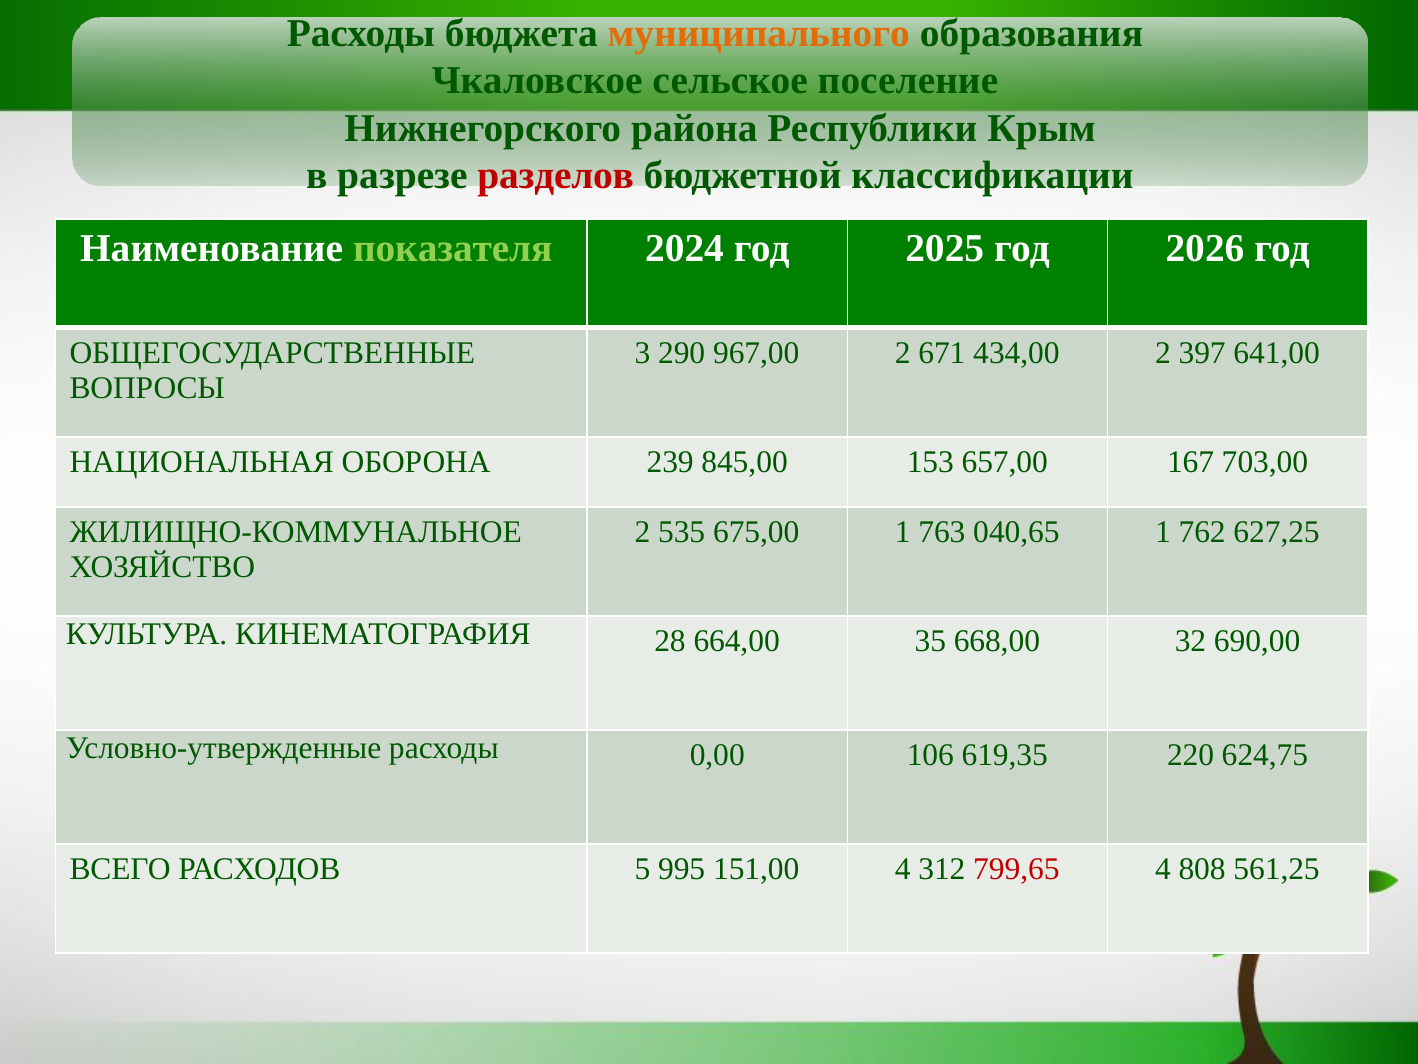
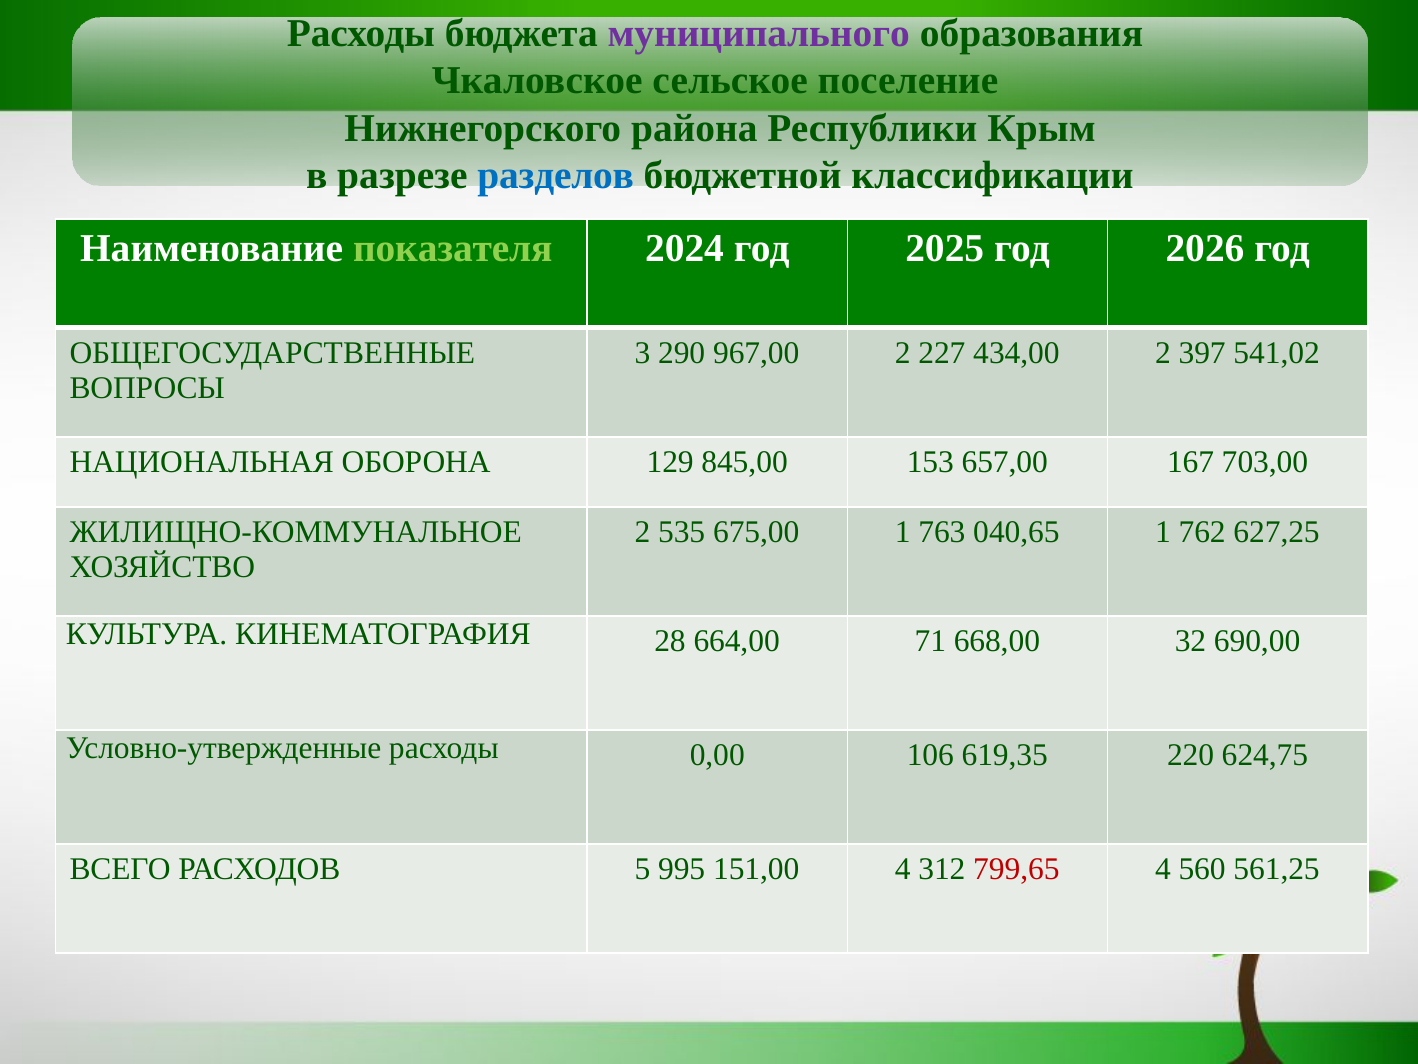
муниципального colour: orange -> purple
разделов colour: red -> blue
671: 671 -> 227
641,00: 641,00 -> 541,02
239: 239 -> 129
35: 35 -> 71
808: 808 -> 560
